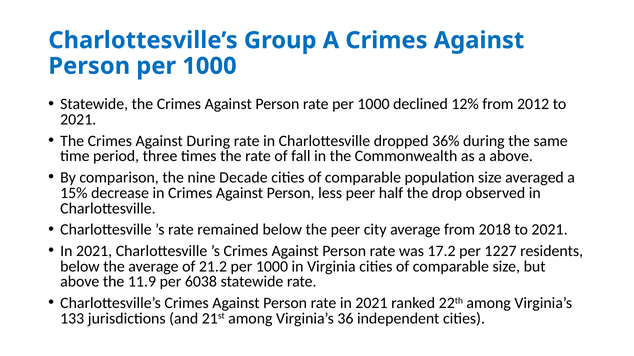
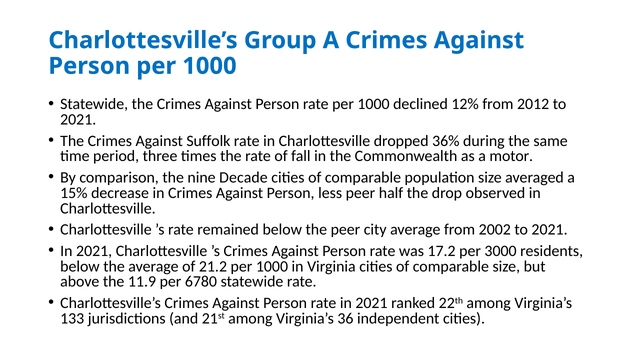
Against During: During -> Suffolk
a above: above -> motor
2018: 2018 -> 2002
1227: 1227 -> 3000
6038: 6038 -> 6780
